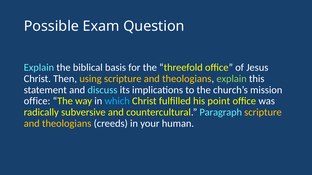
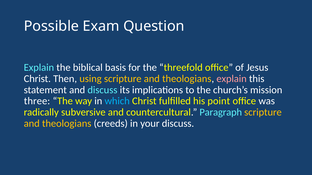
explain at (232, 79) colour: light green -> pink
office at (37, 101): office -> three
your human: human -> discuss
